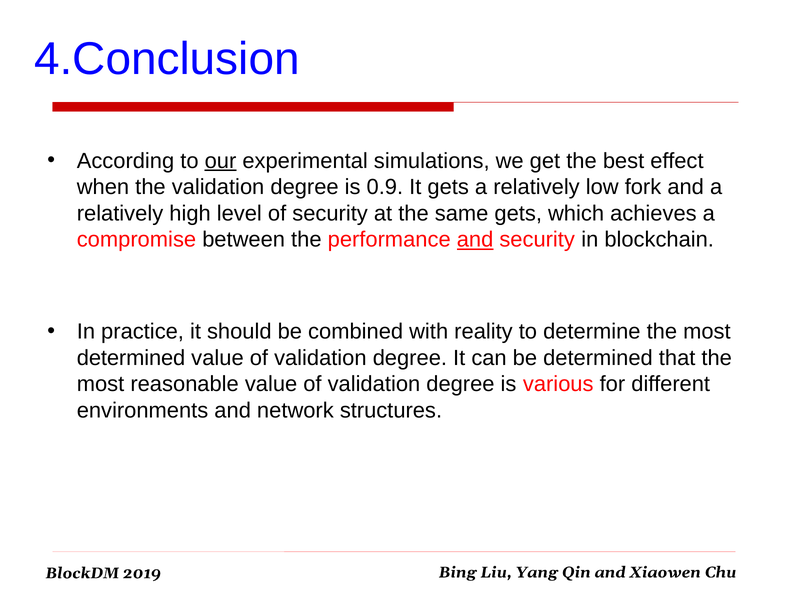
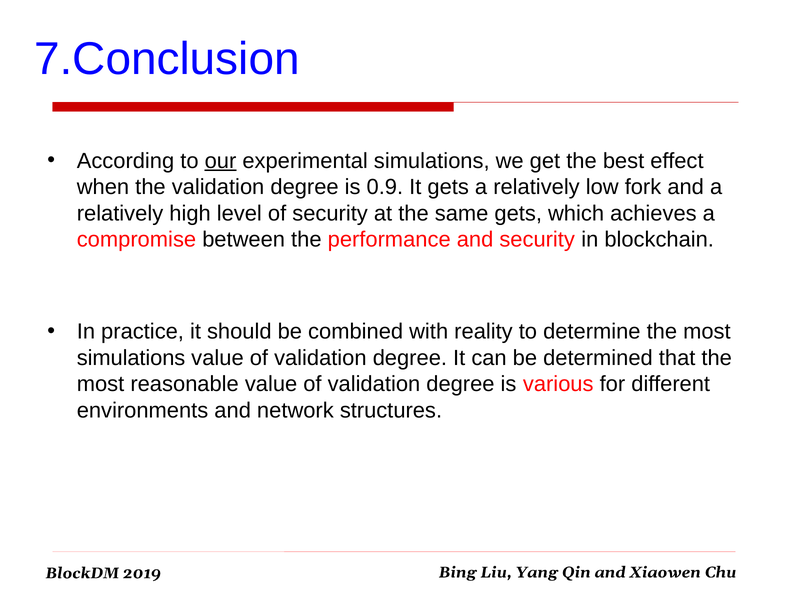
4.Conclusion: 4.Conclusion -> 7.Conclusion
and at (475, 240) underline: present -> none
determined at (131, 358): determined -> simulations
